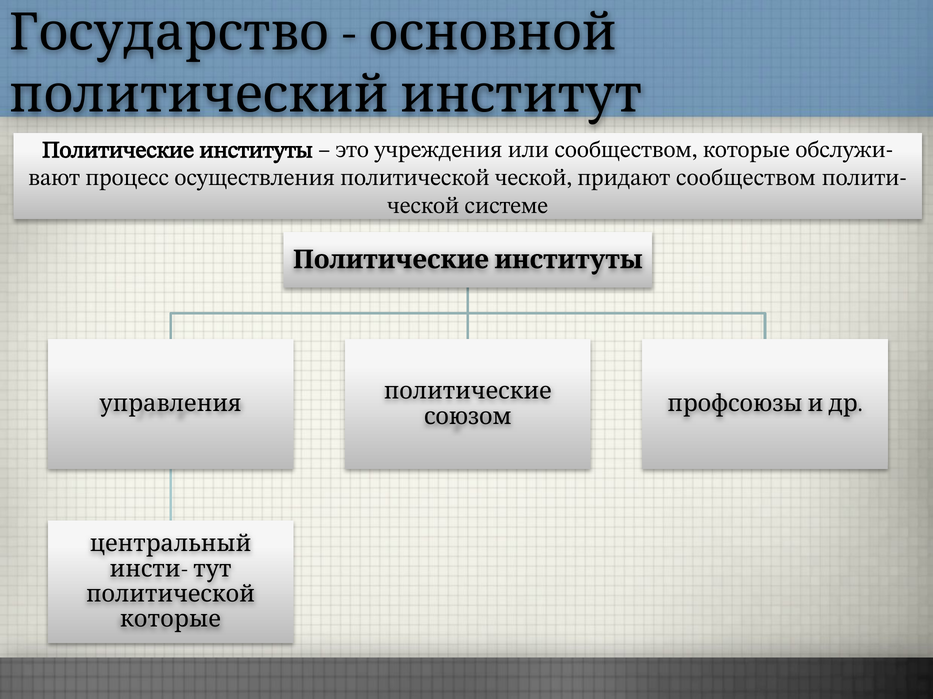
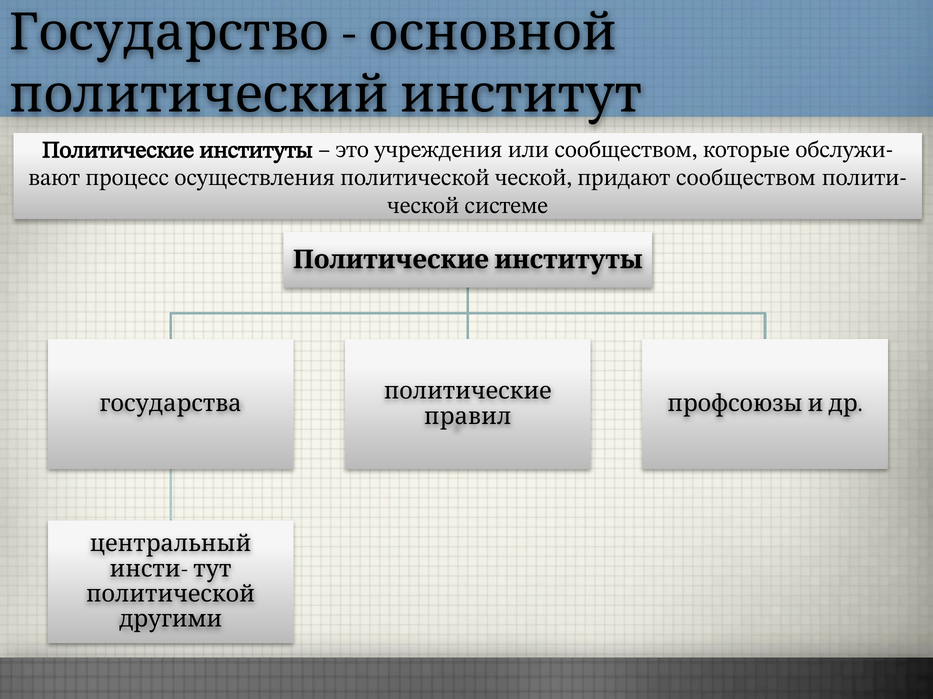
управления: управления -> государства
союзом: союзом -> правил
которые at (170, 620): которые -> другими
